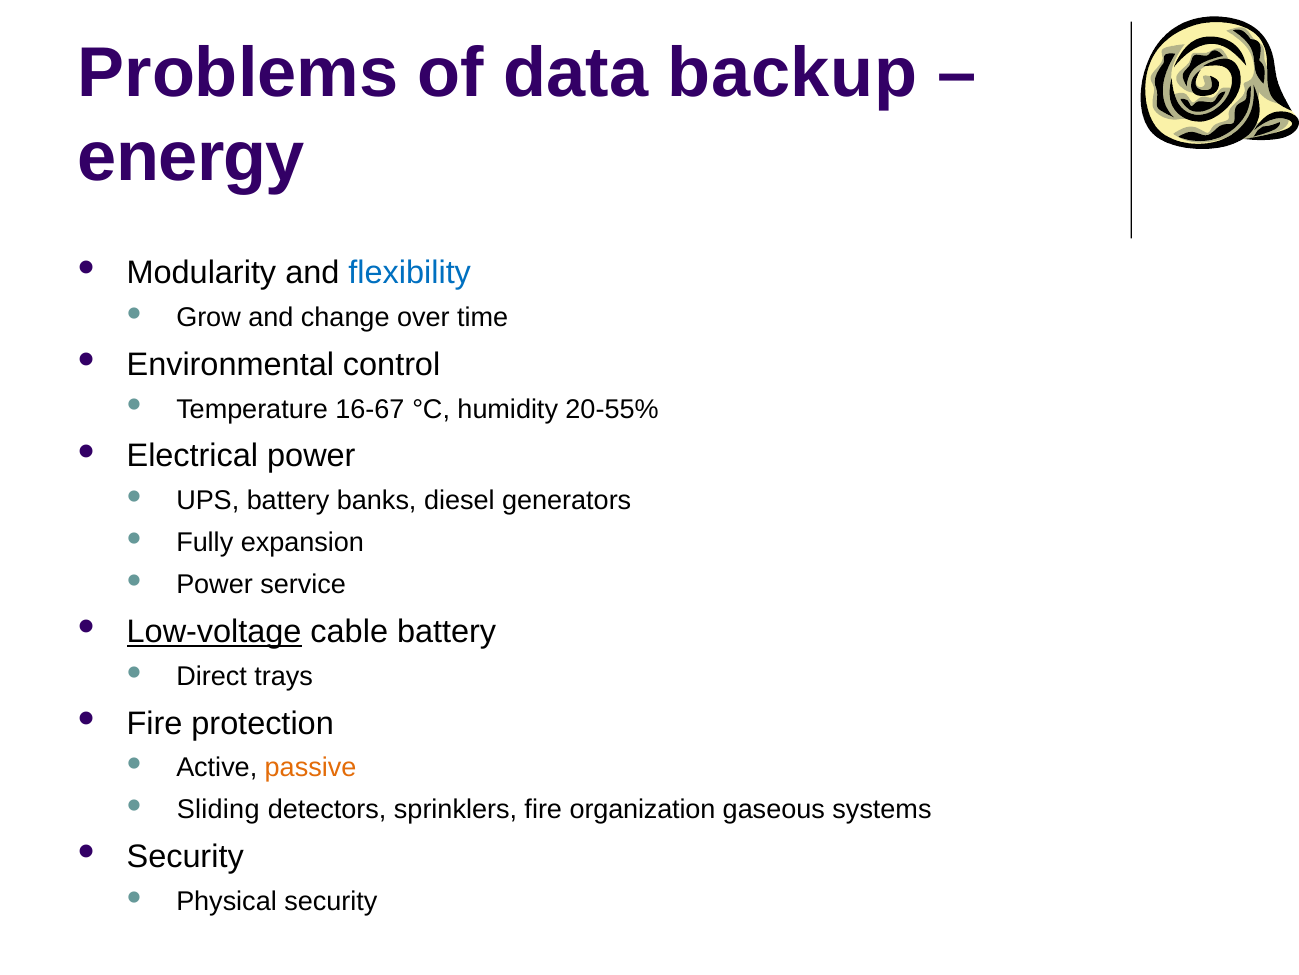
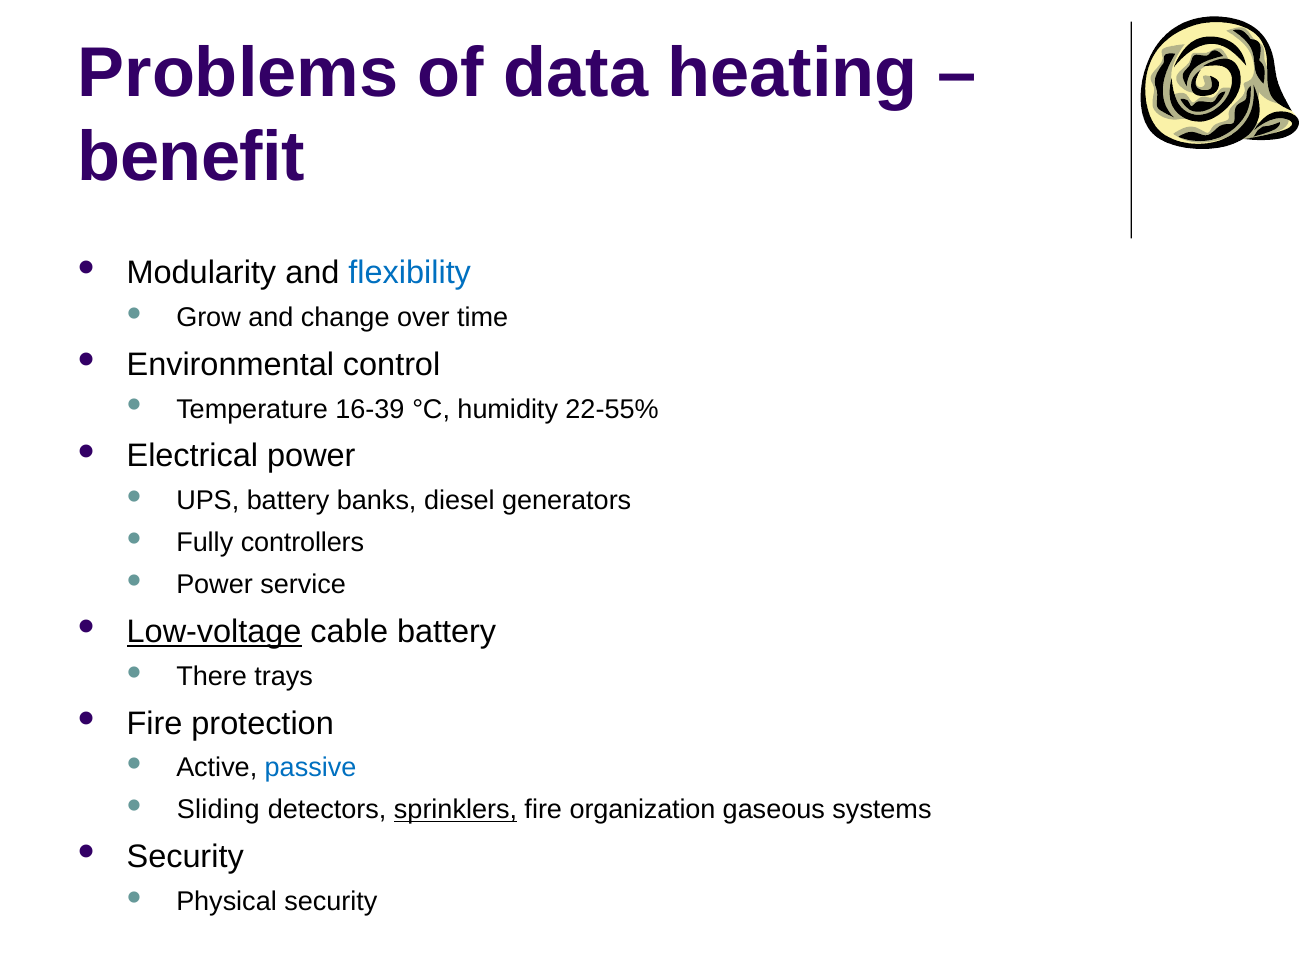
backup: backup -> heating
energy: energy -> benefit
16-67: 16-67 -> 16-39
20-55%: 20-55% -> 22-55%
expansion: expansion -> controllers
Direct: Direct -> There
passive colour: orange -> blue
sprinklers underline: none -> present
